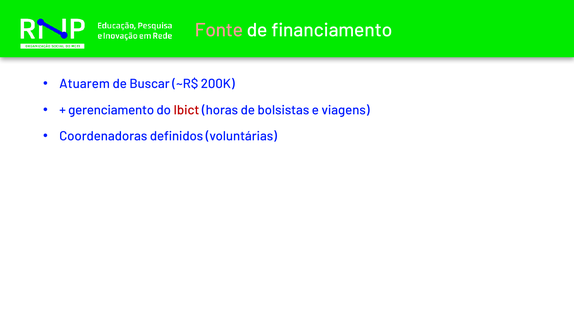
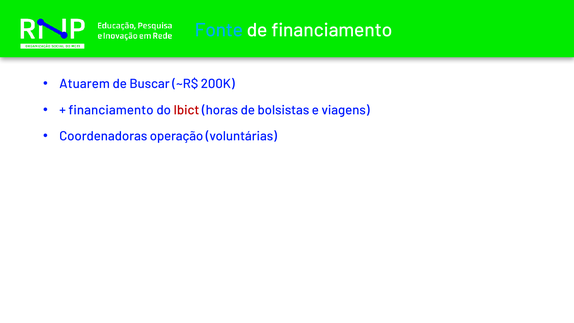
Fonte colour: pink -> light blue
gerenciamento at (111, 110): gerenciamento -> financiamento
definidos: definidos -> operação
